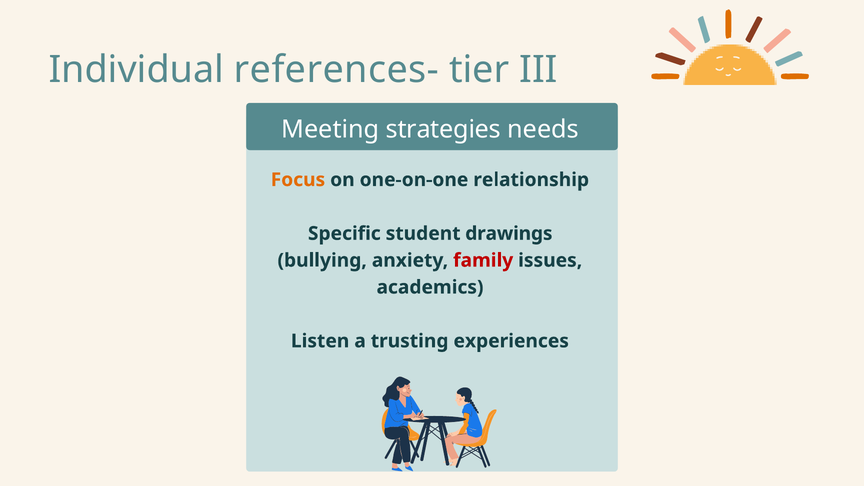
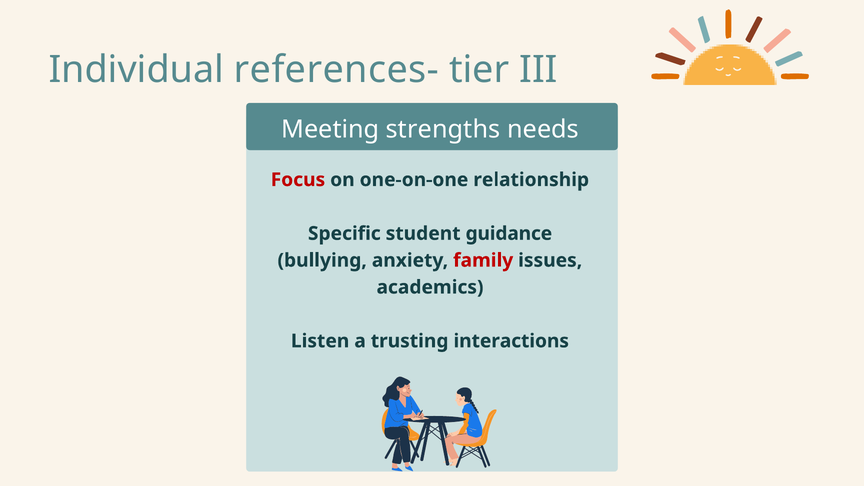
strategies: strategies -> strengths
Focus colour: orange -> red
drawings: drawings -> guidance
experiences: experiences -> interactions
